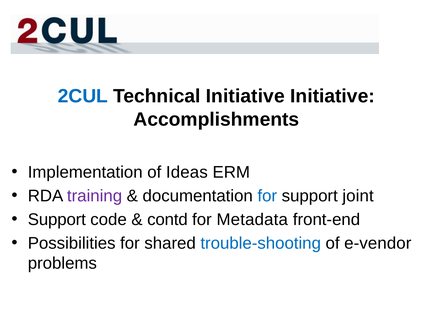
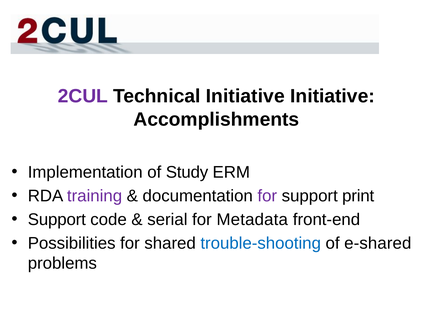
2CUL colour: blue -> purple
Ideas: Ideas -> Study
for at (267, 196) colour: blue -> purple
joint: joint -> print
contd: contd -> serial
e-vendor: e-vendor -> e-shared
